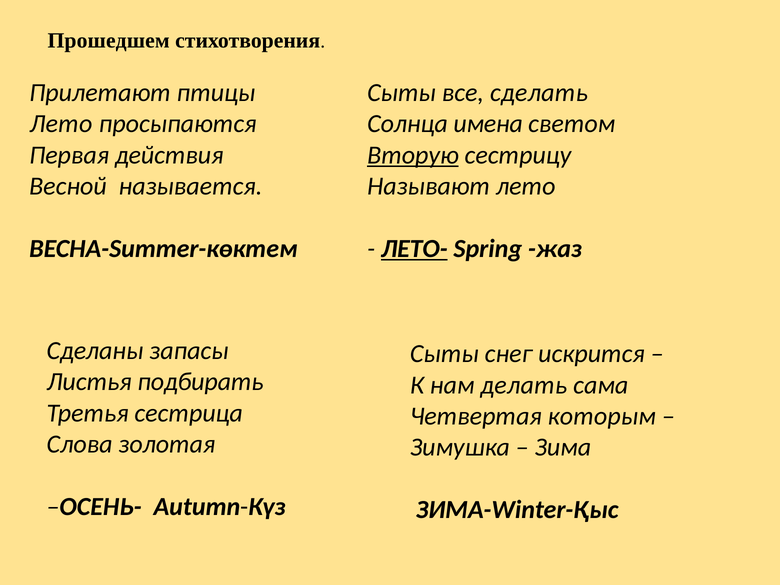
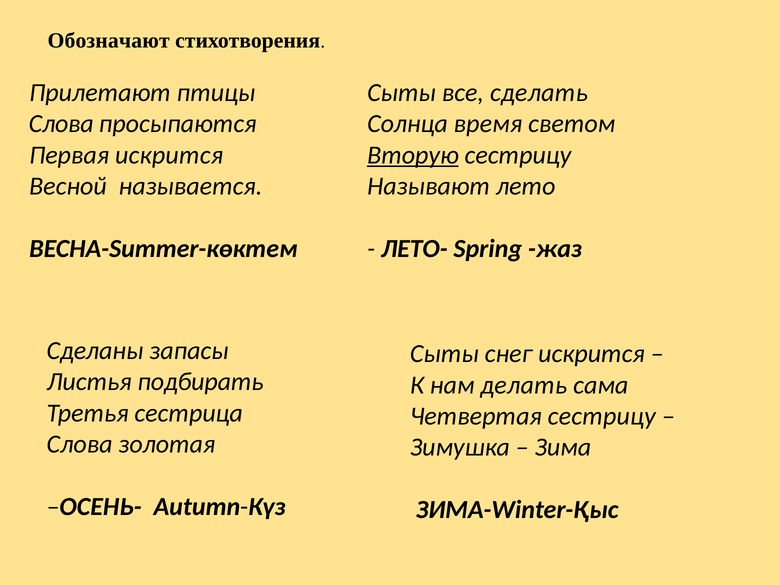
Прошедшем: Прошедшем -> Обозначают
Лето at (61, 124): Лето -> Слова
имена: имена -> время
Первая действия: действия -> искрится
ЛЕТО- underline: present -> none
Четвертая которым: которым -> сестрицу
